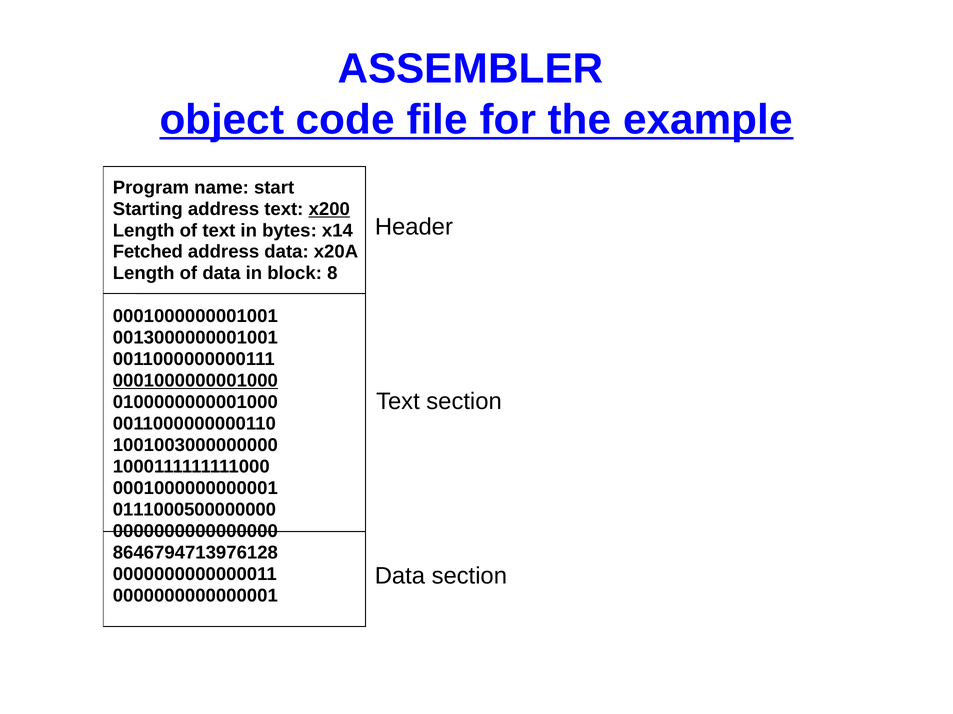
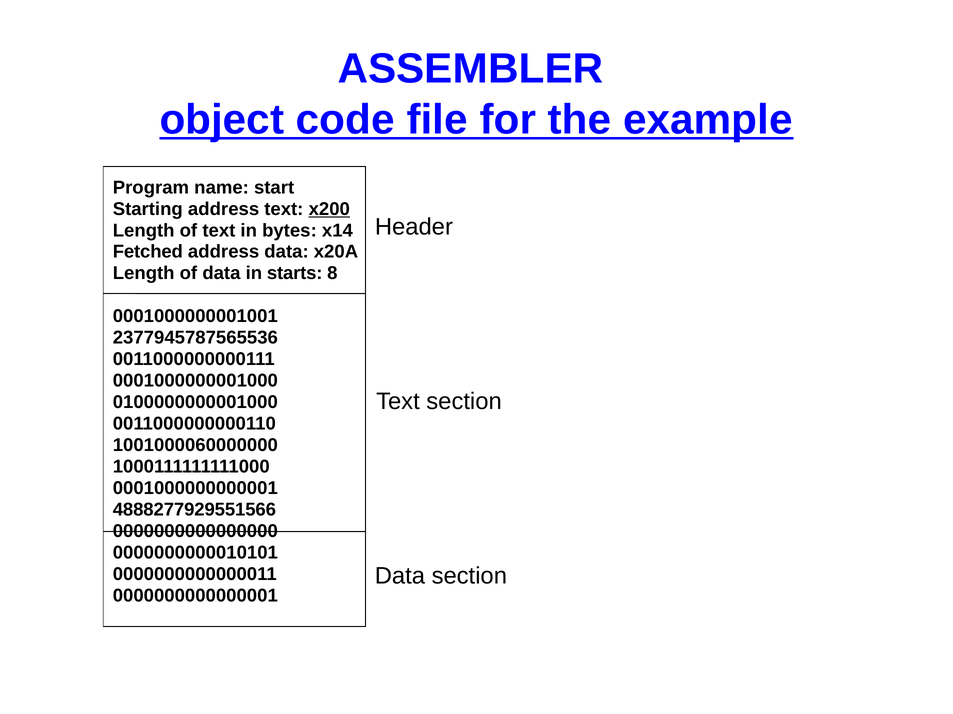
block: block -> starts
0013000000001001: 0013000000001001 -> 2377945787565536
0001000000001000 underline: present -> none
1001003000000000: 1001003000000000 -> 1001000060000000
0111000500000000: 0111000500000000 -> 4888277929551566
8646794713976128: 8646794713976128 -> 0000000000010101
